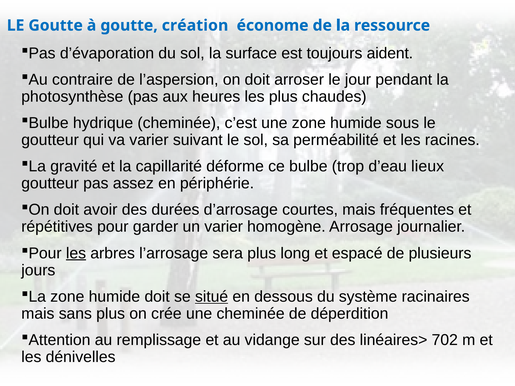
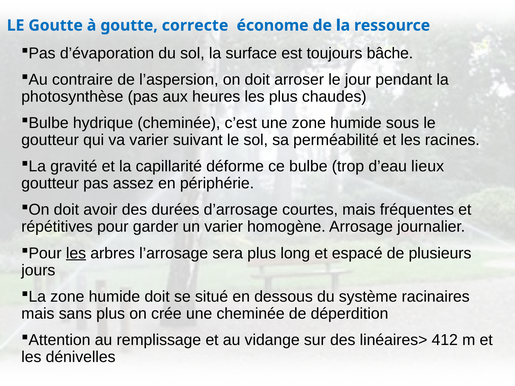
création: création -> correcte
aident: aident -> bâche
situé underline: present -> none
702: 702 -> 412
